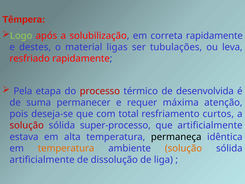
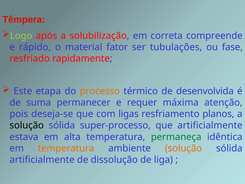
correta rapidamente: rapidamente -> compreende
destes: destes -> rápido
ligas: ligas -> fator
leva: leva -> fase
Pela: Pela -> Este
processo colour: red -> orange
total: total -> ligas
curtos: curtos -> planos
solução at (27, 125) colour: red -> black
permaneça colour: black -> green
